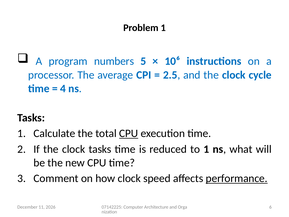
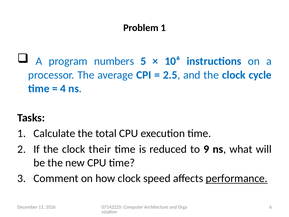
CPU at (129, 133) underline: present -> none
clock tasks: tasks -> their
to 1: 1 -> 9
